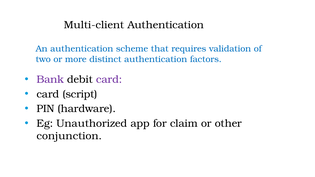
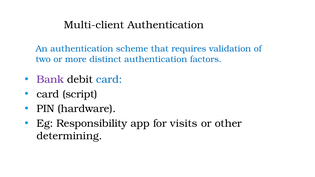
card at (109, 79) colour: purple -> blue
Unauthorized: Unauthorized -> Responsibility
claim: claim -> visits
conjunction: conjunction -> determining
